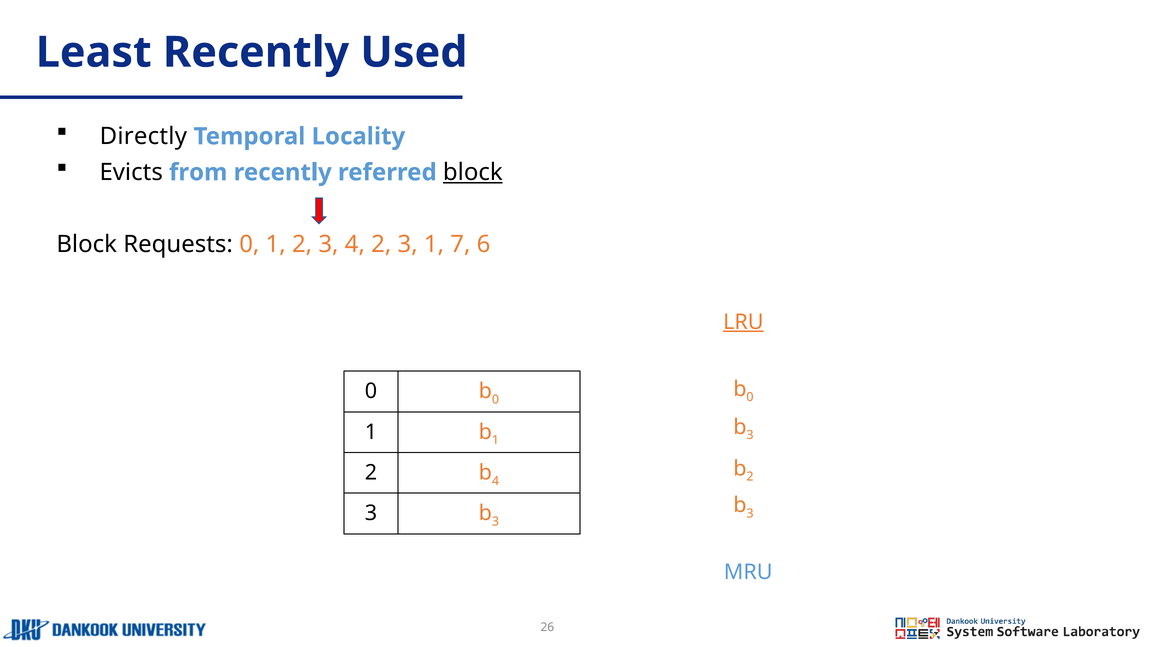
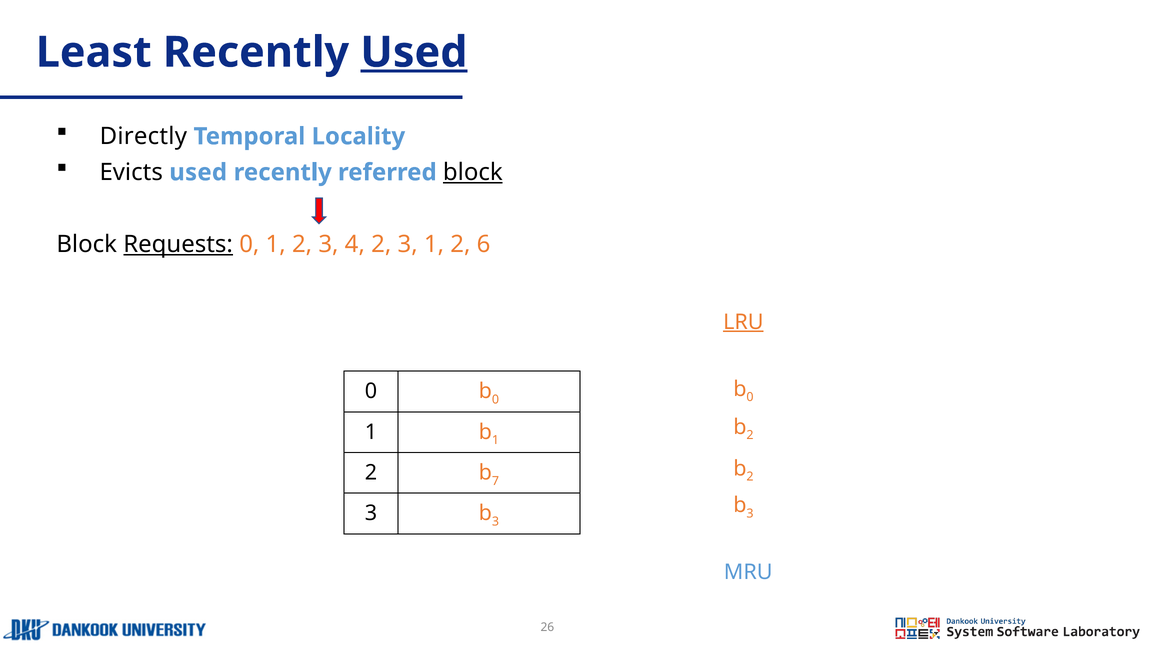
Used at (414, 52) underline: none -> present
Evicts from: from -> used
Requests underline: none -> present
3 1 7: 7 -> 2
3 at (750, 435): 3 -> 2
4 at (495, 481): 4 -> 7
